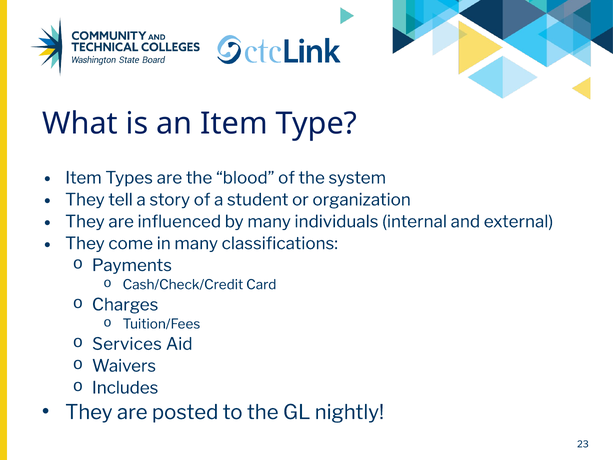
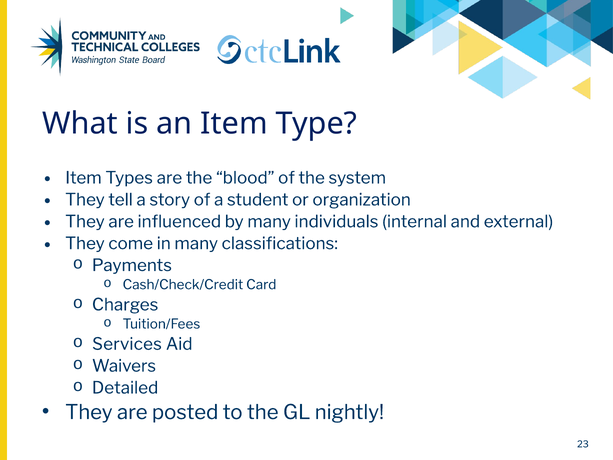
Includes: Includes -> Detailed
